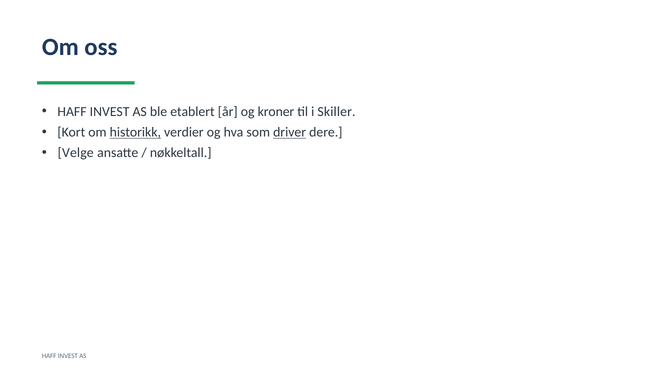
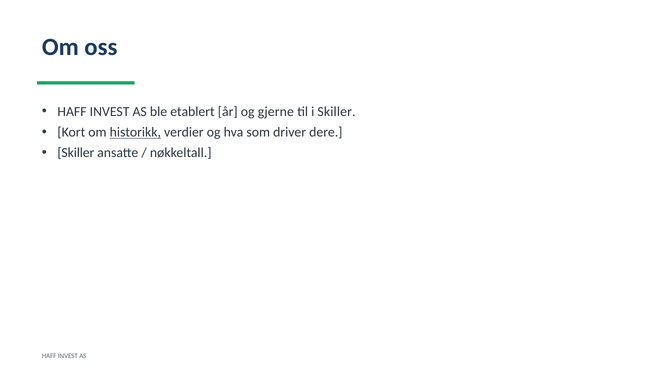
kroner: kroner -> gjerne
driver underline: present -> none
Velge at (76, 153): Velge -> Skiller
